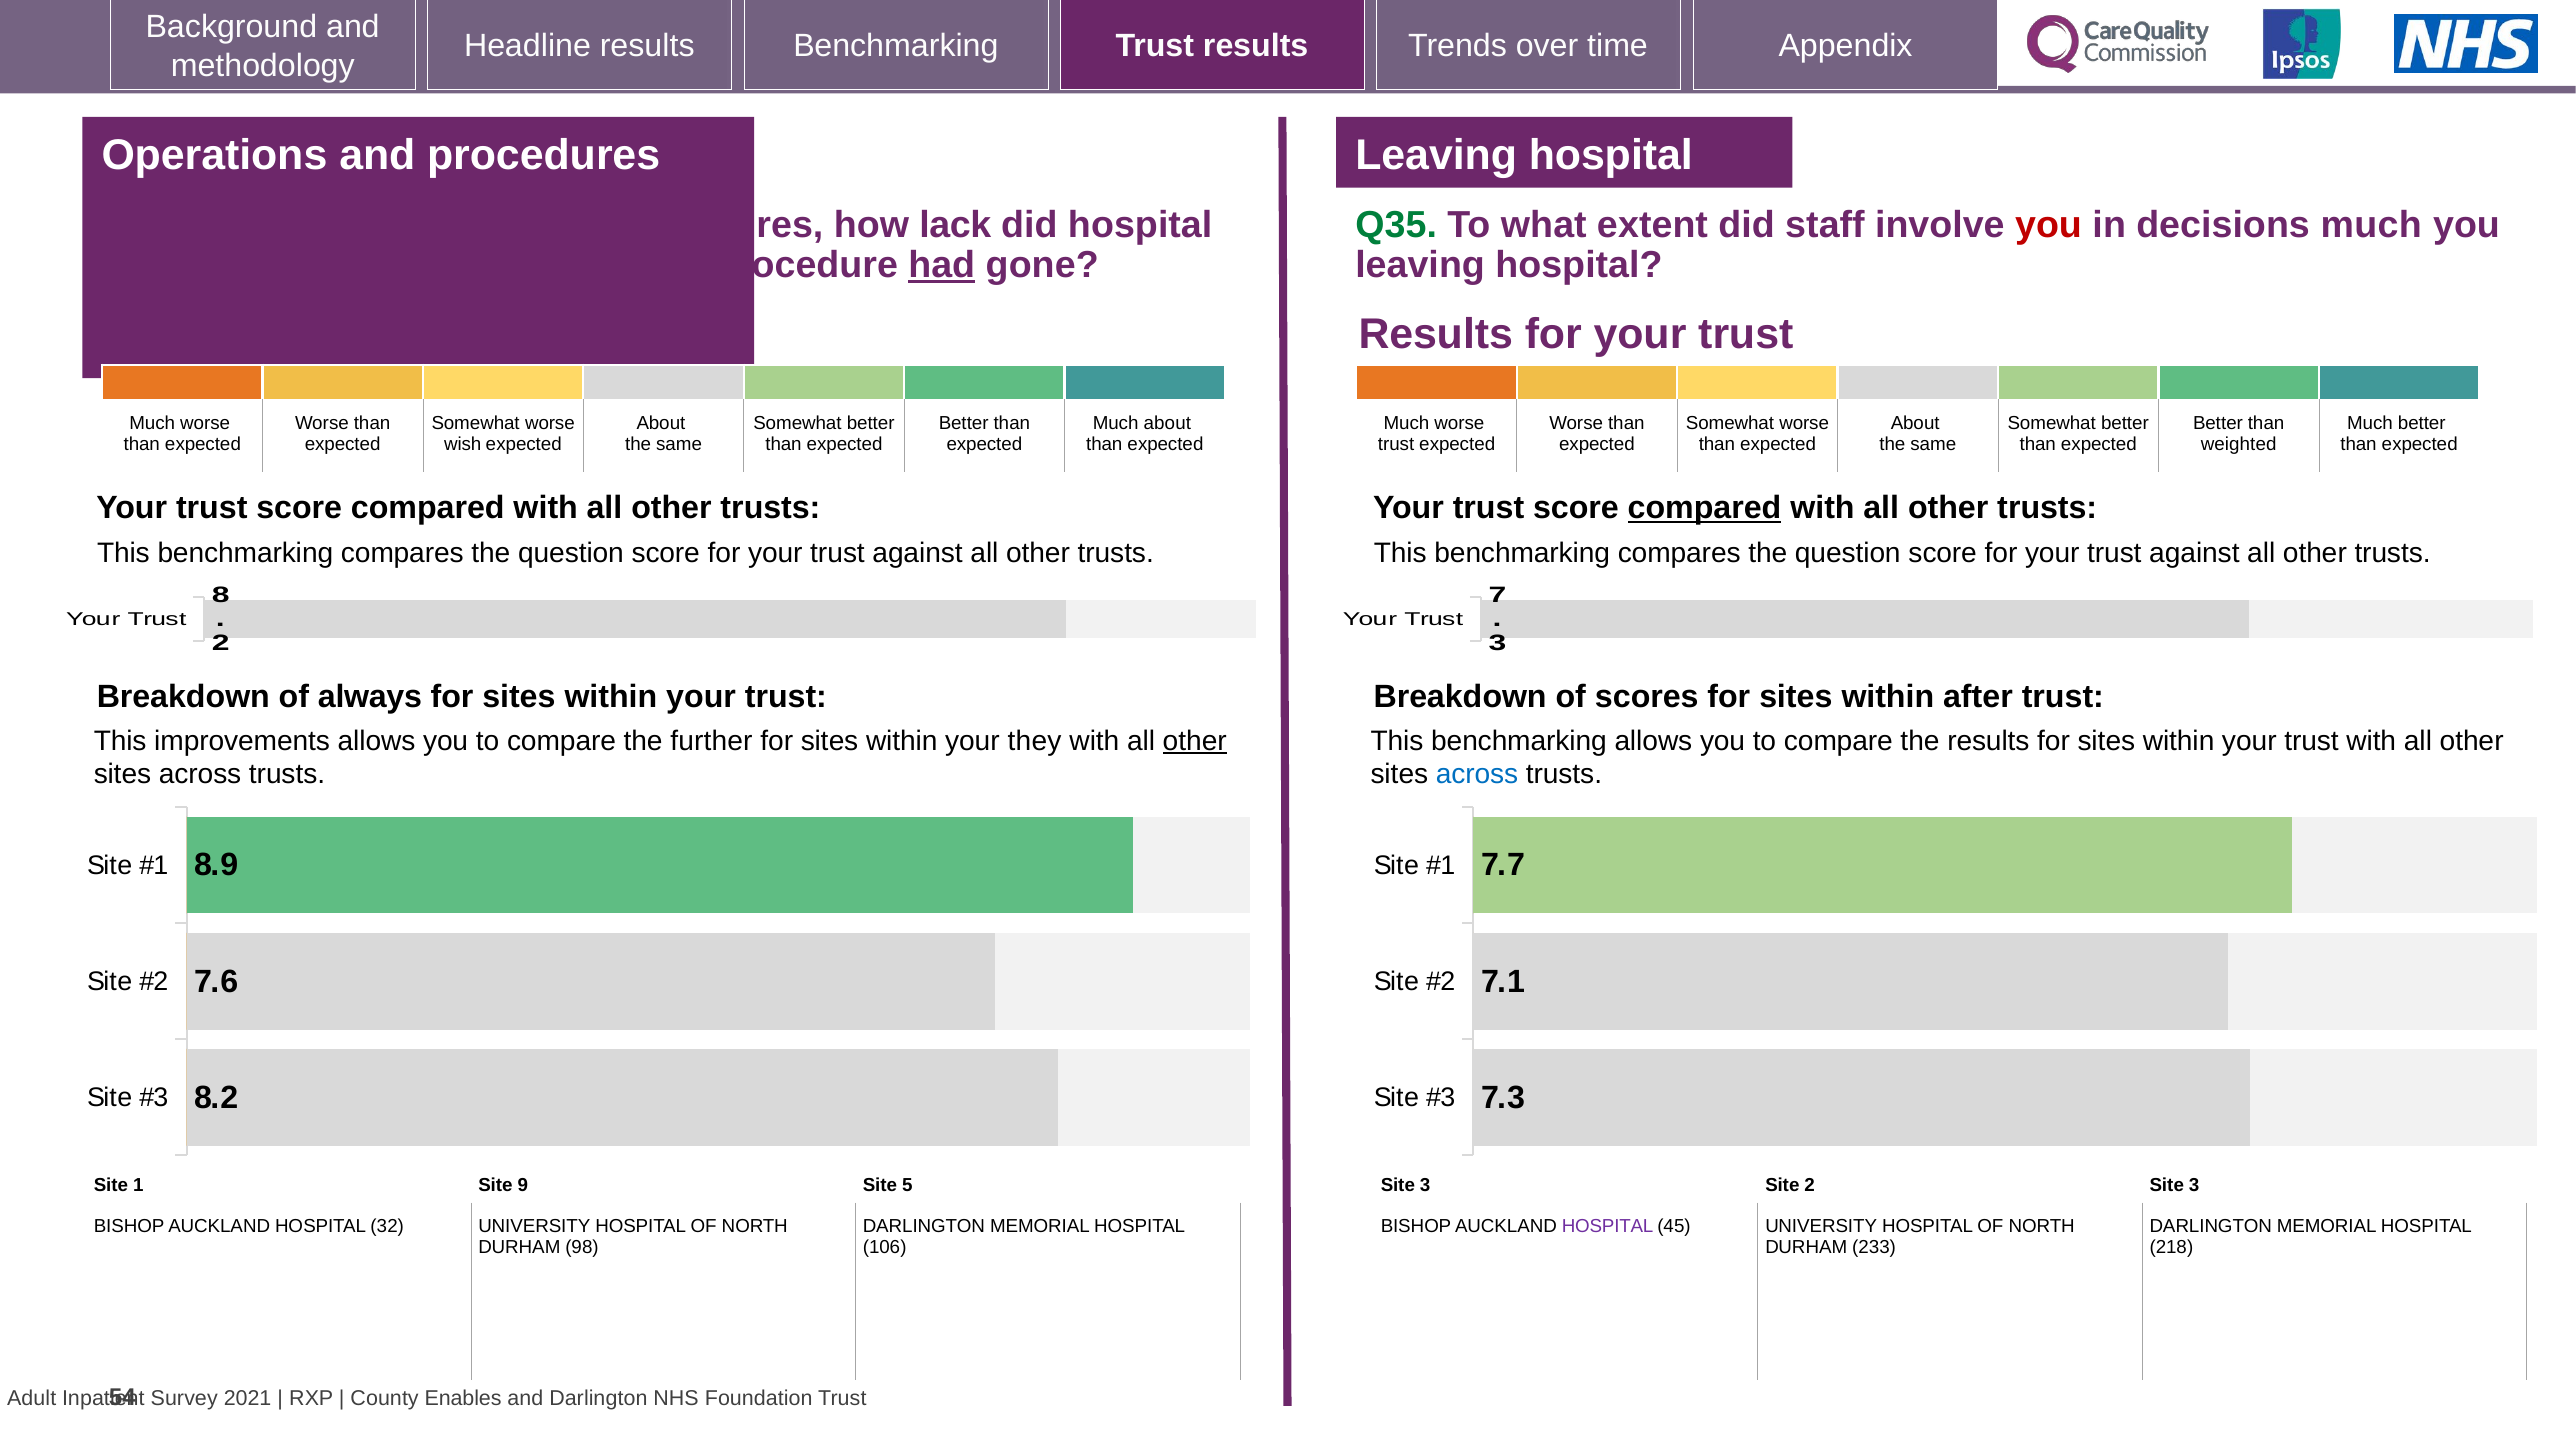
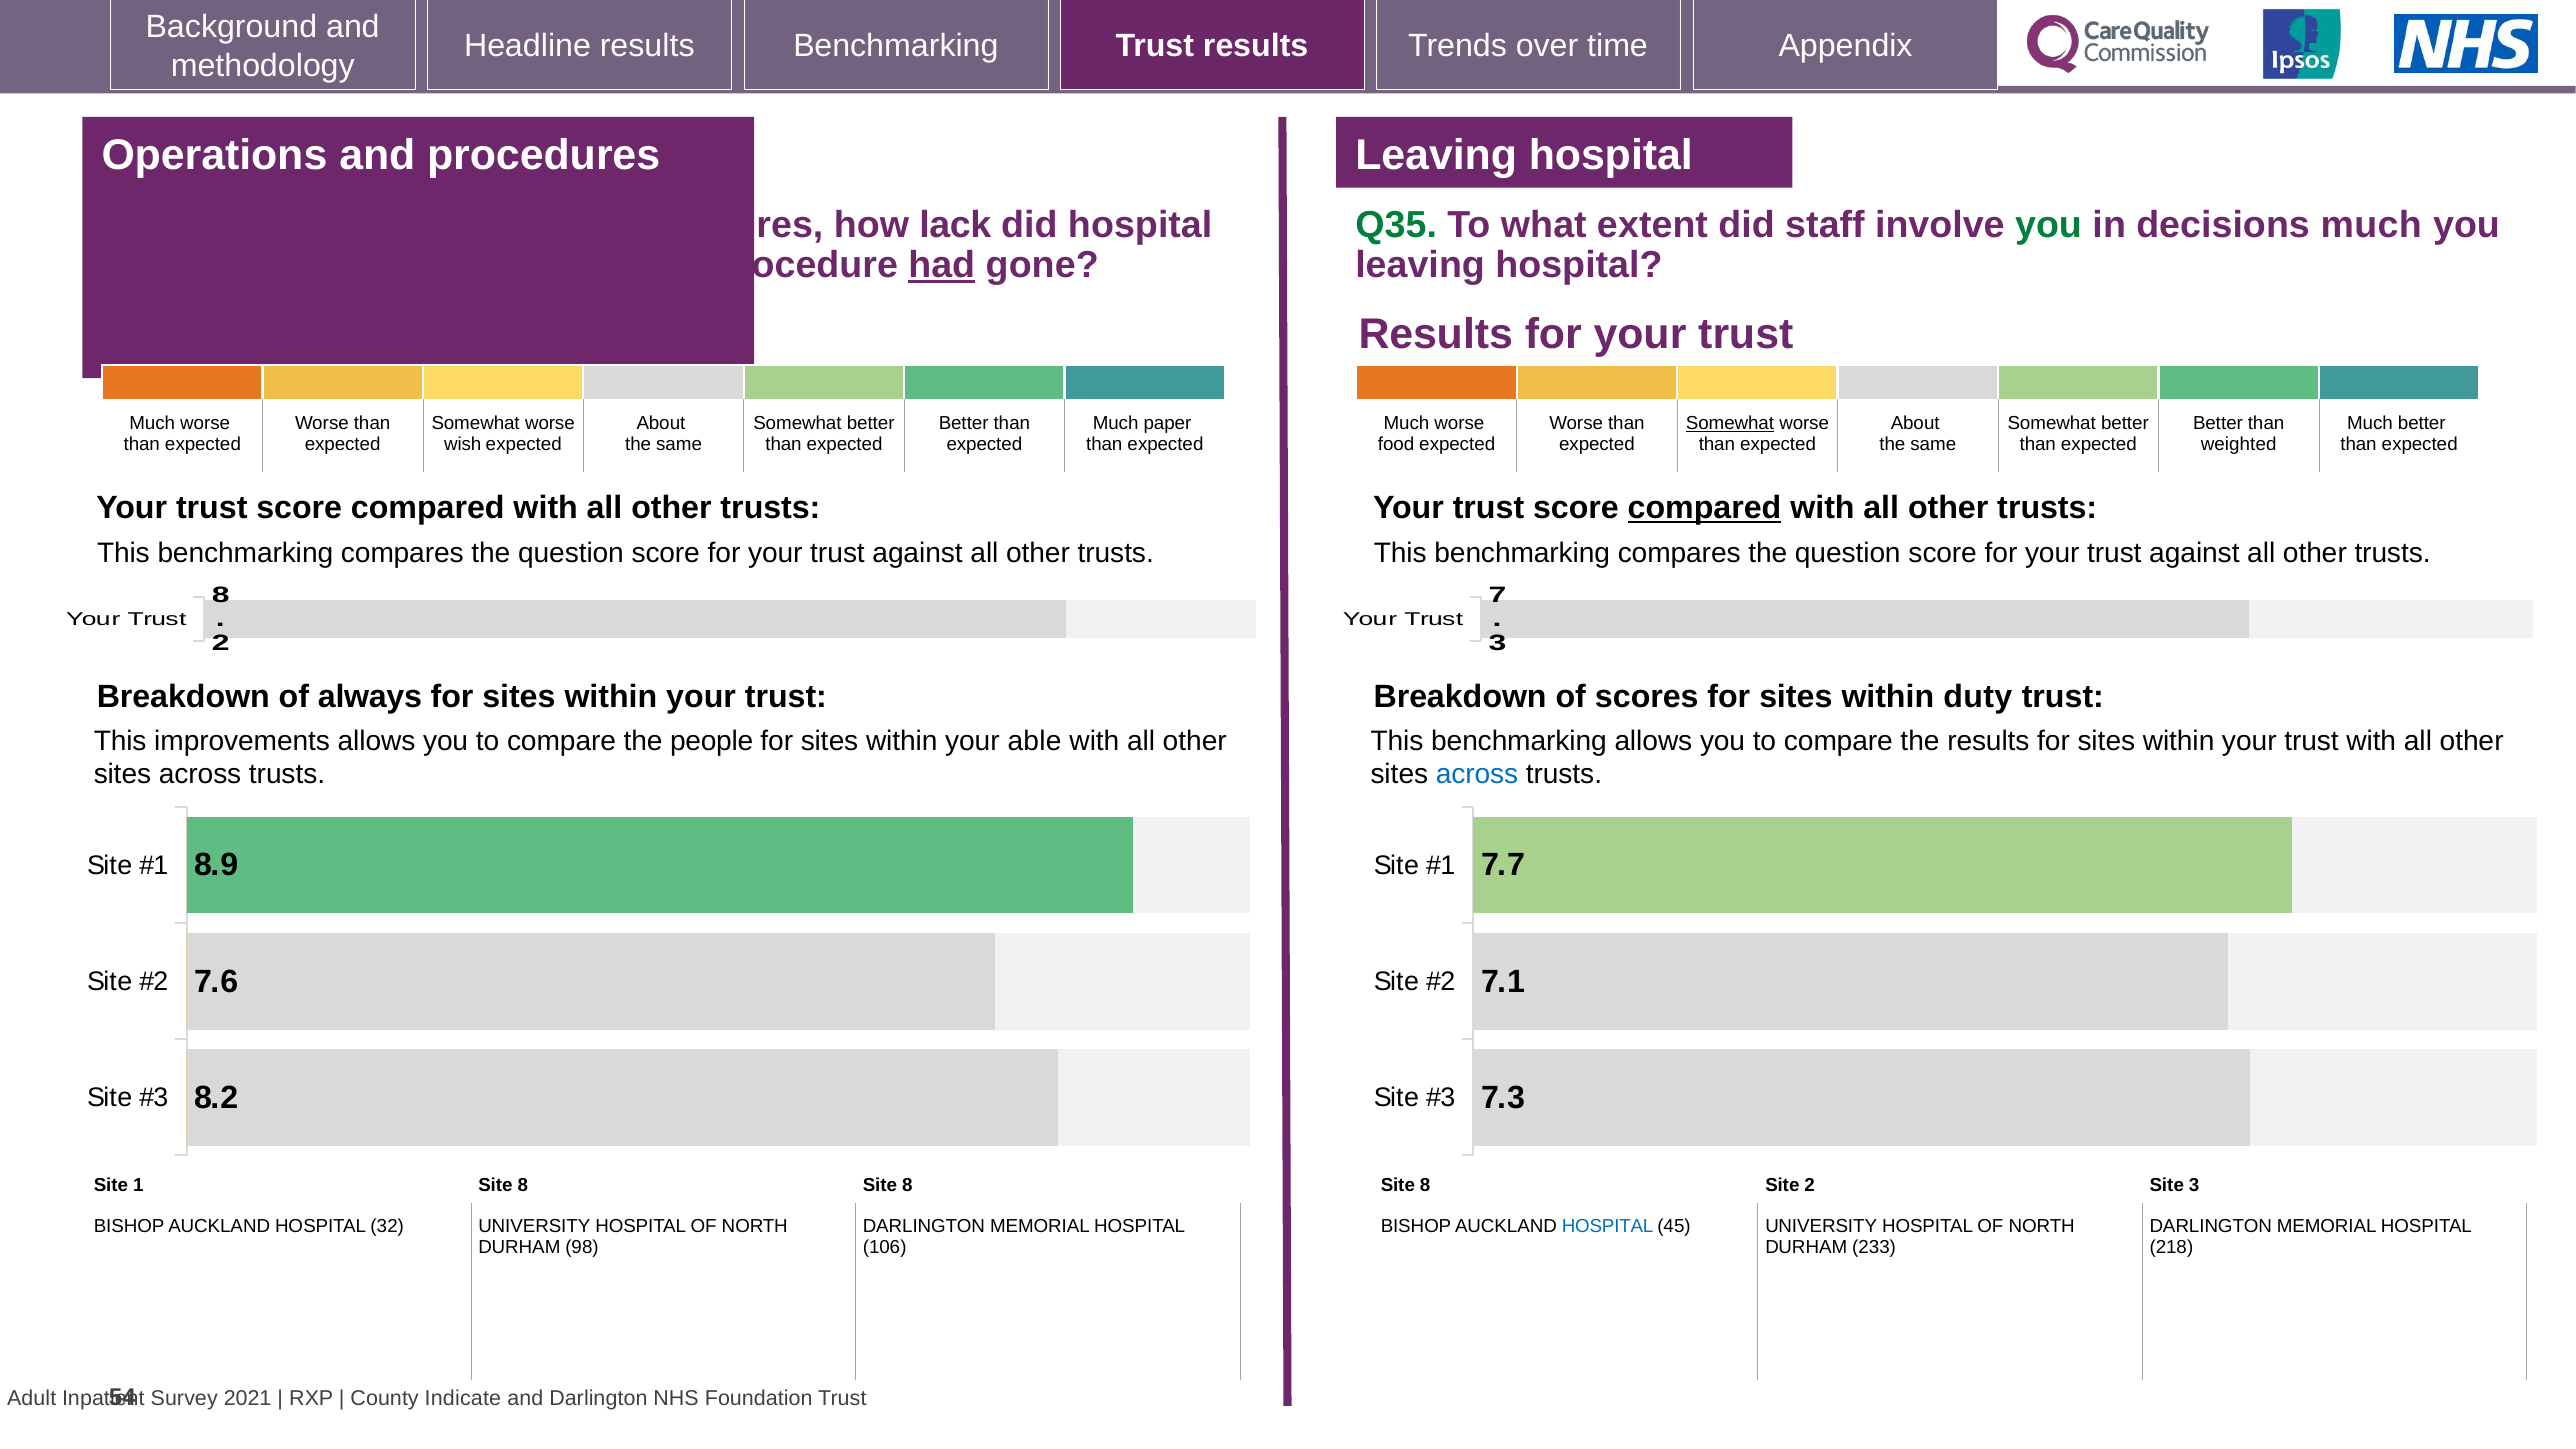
you at (2049, 225) colour: red -> green
Much about: about -> paper
Somewhat at (1730, 423) underline: none -> present
trust at (1396, 444): trust -> food
within after: after -> duty
further: further -> people
they: they -> able
other at (1195, 741) underline: present -> none
1 Site 9: 9 -> 8
5 at (907, 1185): 5 -> 8
3 at (1425, 1185): 3 -> 8
HOSPITAL at (1608, 1227) colour: purple -> blue
Enables: Enables -> Indicate
